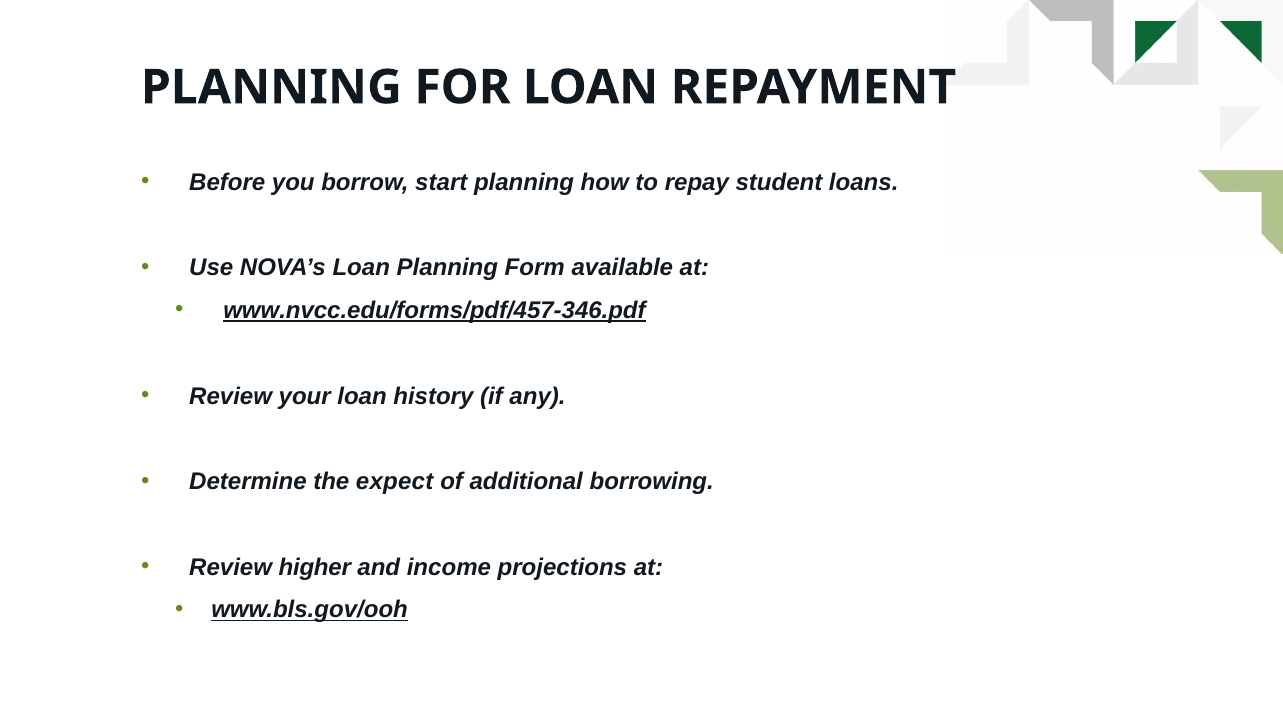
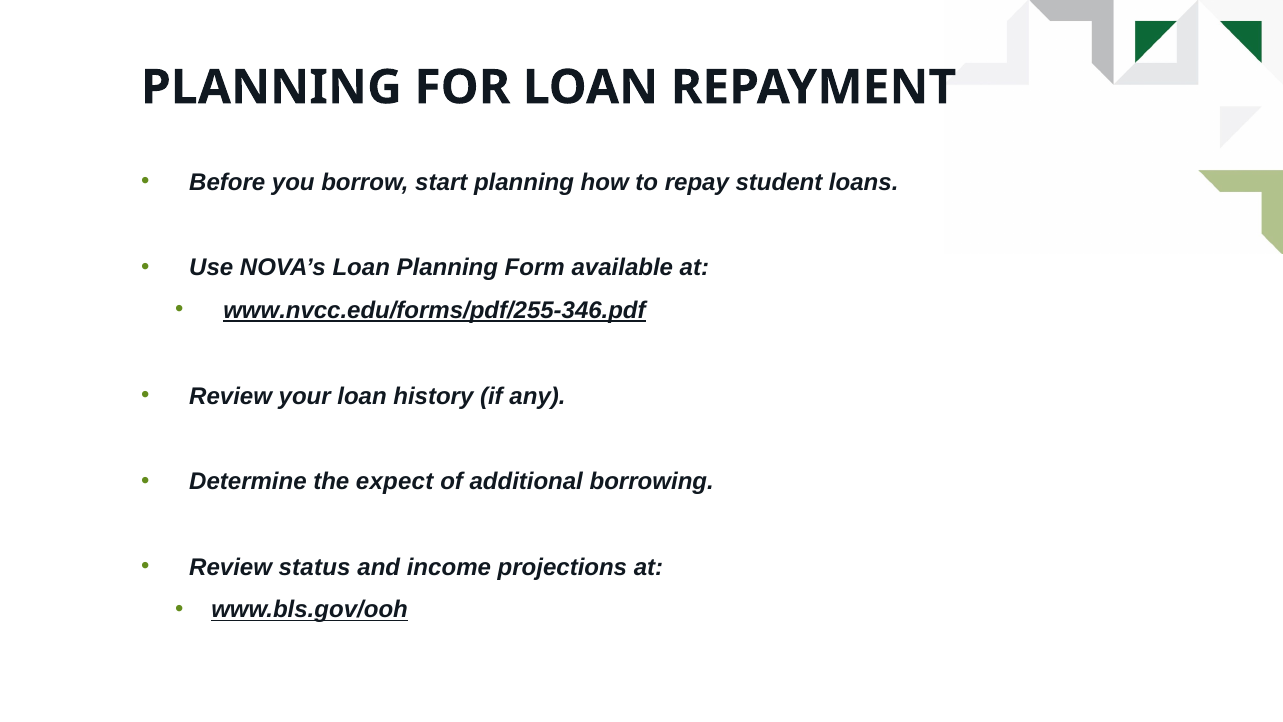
www.nvcc.edu/forms/pdf/457-346.pdf: www.nvcc.edu/forms/pdf/457-346.pdf -> www.nvcc.edu/forms/pdf/255-346.pdf
higher: higher -> status
